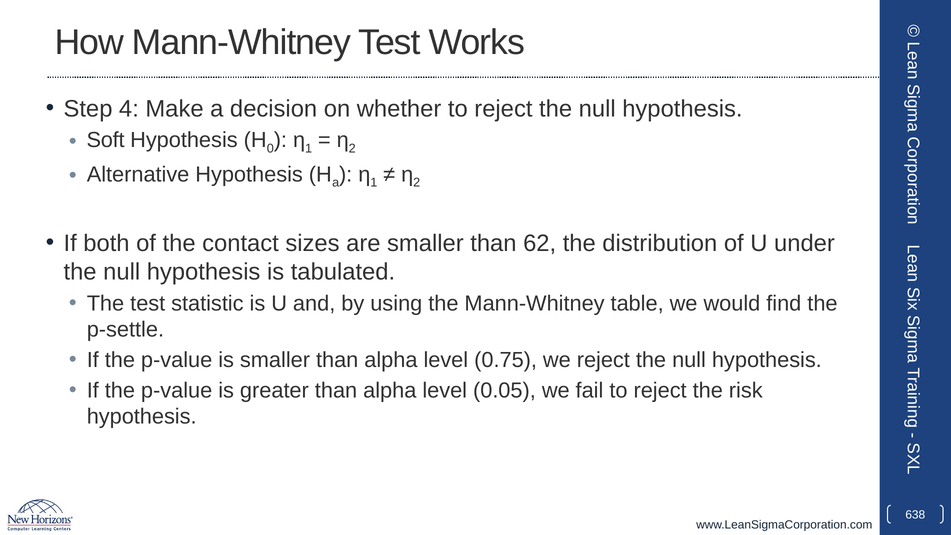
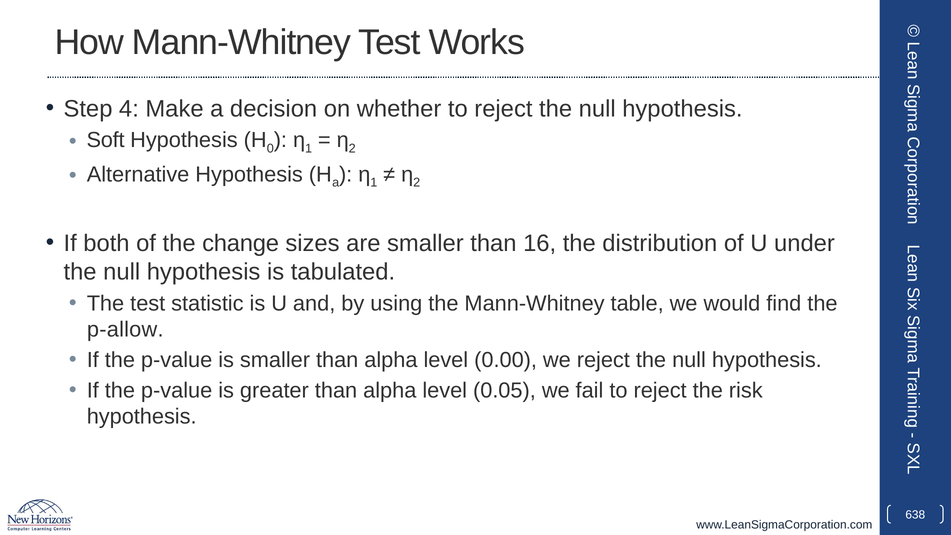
contact: contact -> change
62: 62 -> 16
p-settle: p-settle -> p-allow
0.75: 0.75 -> 0.00
